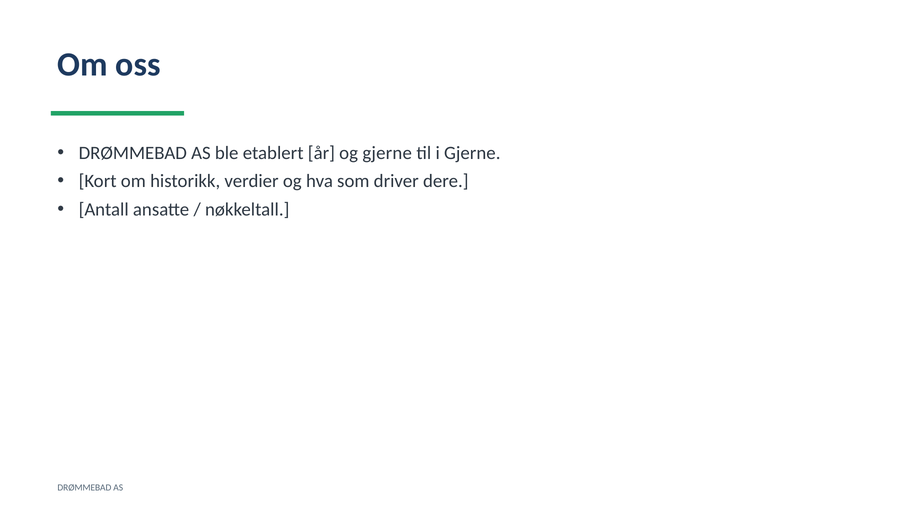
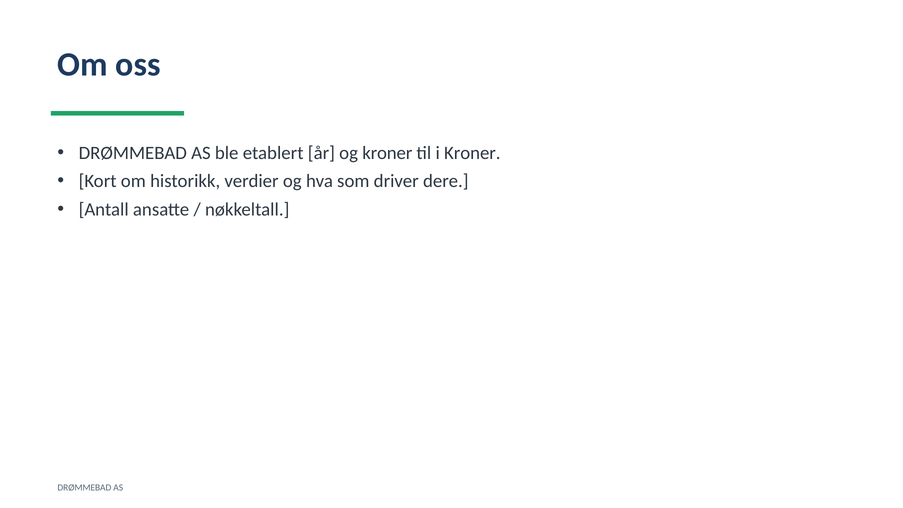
og gjerne: gjerne -> kroner
i Gjerne: Gjerne -> Kroner
